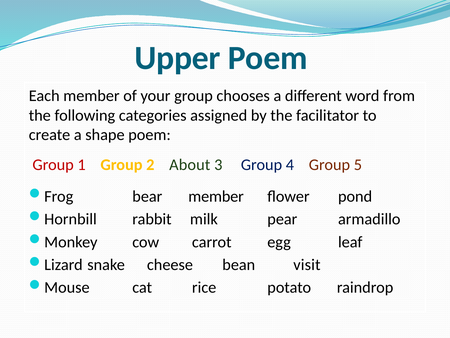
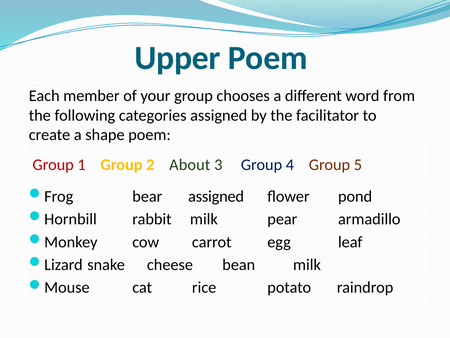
bear member: member -> assigned
bean visit: visit -> milk
